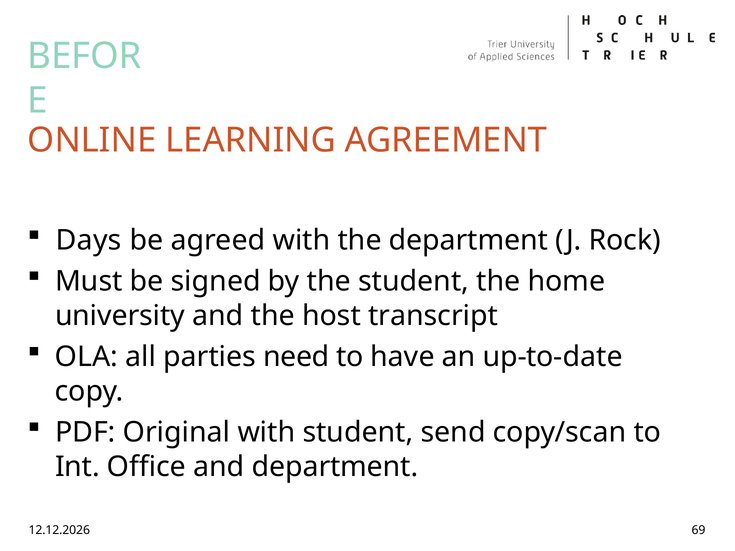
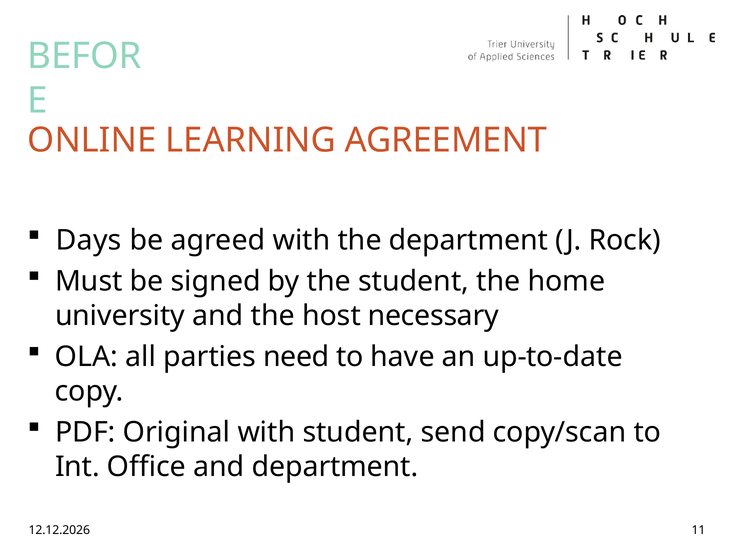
transcript: transcript -> necessary
69: 69 -> 11
